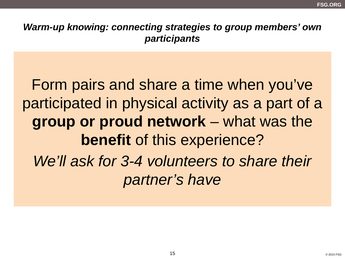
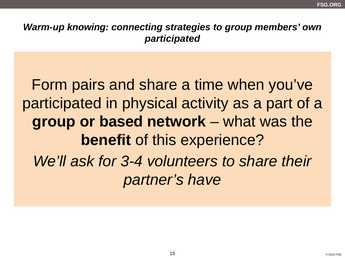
participants at (172, 39): participants -> participated
proud: proud -> based
